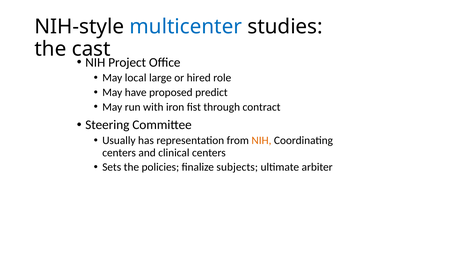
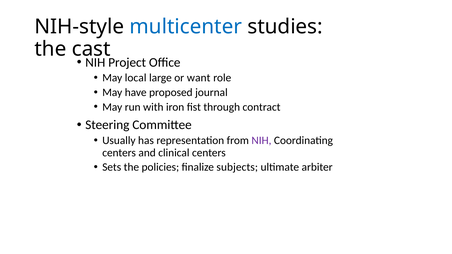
hired: hired -> want
predict: predict -> journal
NIH at (261, 141) colour: orange -> purple
